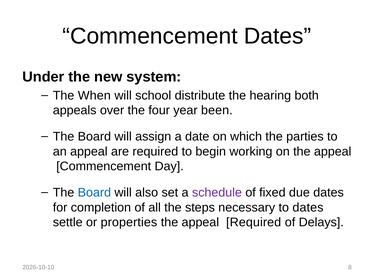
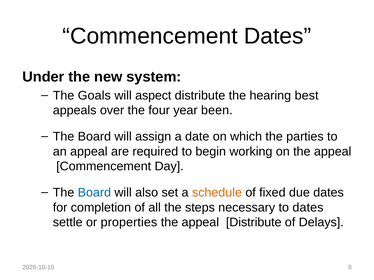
When: When -> Goals
school: school -> aspect
both: both -> best
schedule colour: purple -> orange
appeal Required: Required -> Distribute
